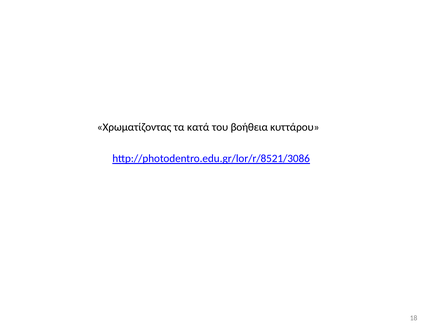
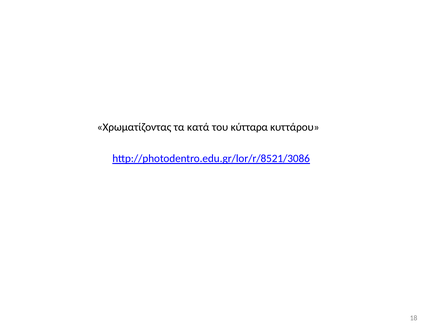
βοήθεια: βοήθεια -> κύτταρα
